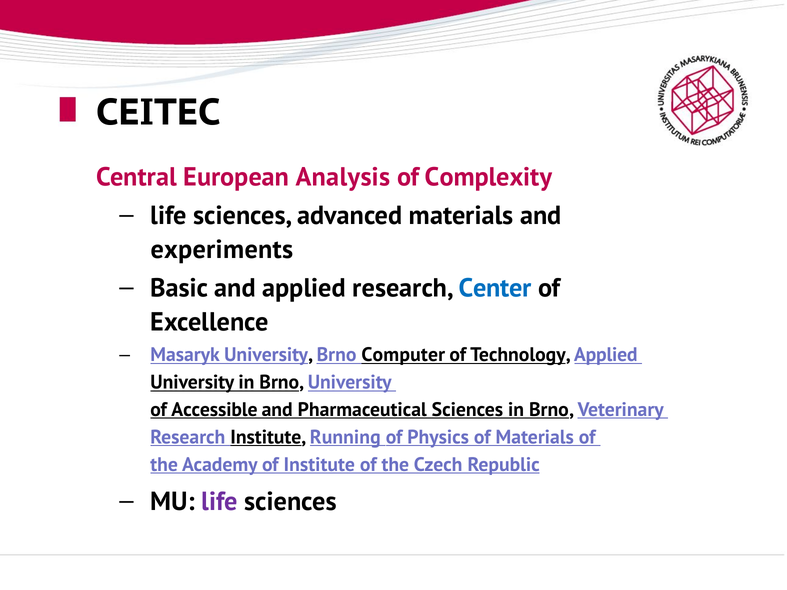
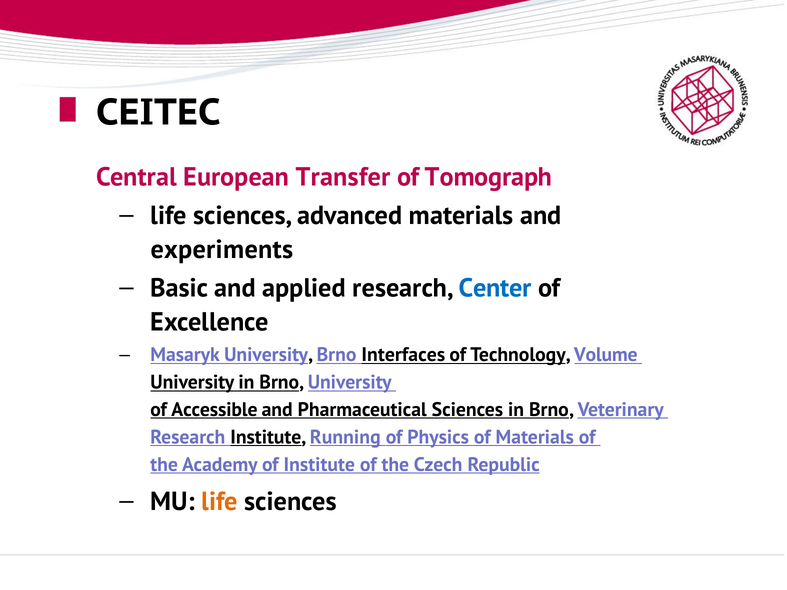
Analysis: Analysis -> Transfer
Complexity: Complexity -> Tomograph
Computer: Computer -> Interfaces
Technology Applied: Applied -> Volume
life at (220, 502) colour: purple -> orange
